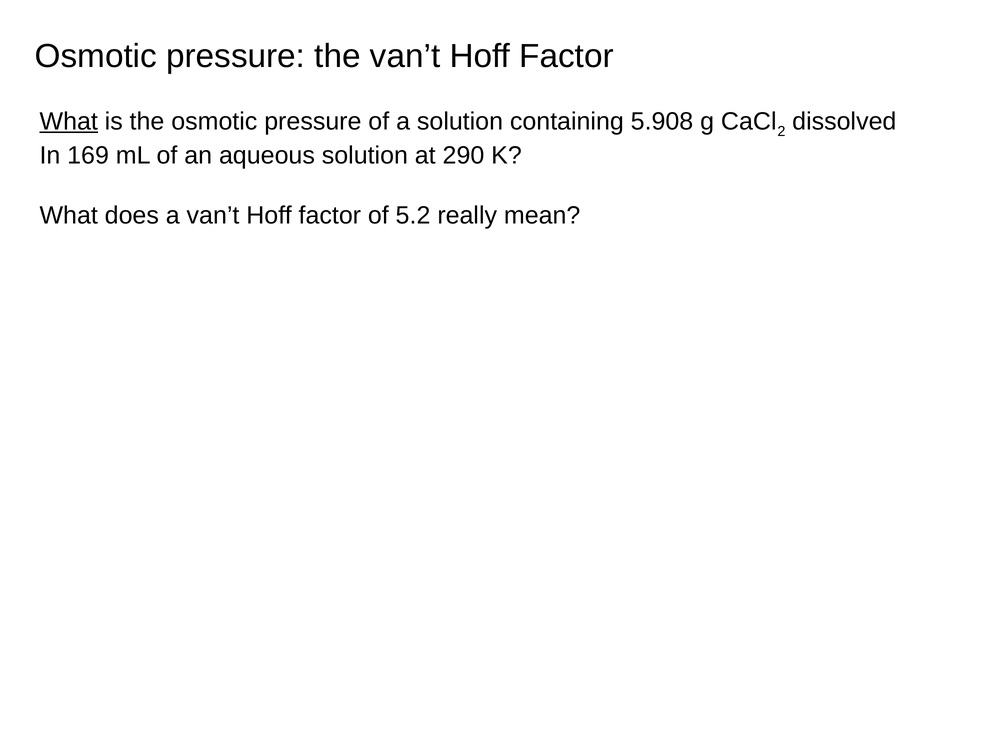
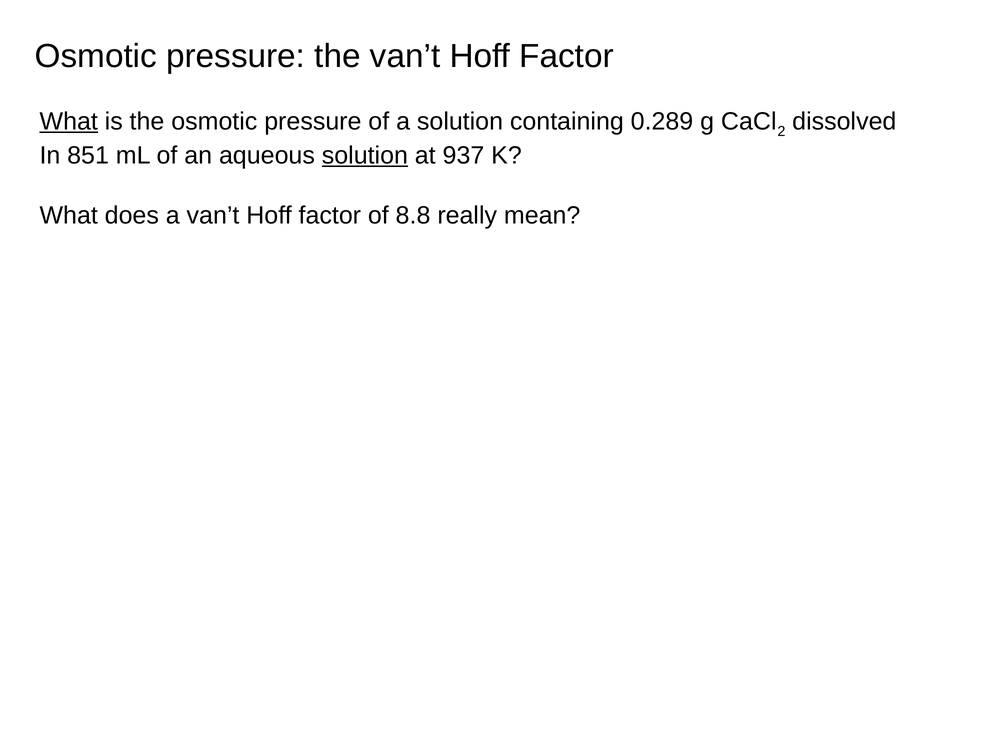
5.908: 5.908 -> 0.289
169: 169 -> 851
solution at (365, 156) underline: none -> present
290: 290 -> 937
5.2: 5.2 -> 8.8
